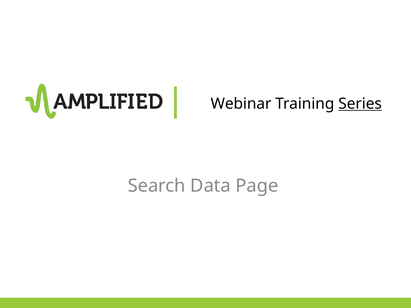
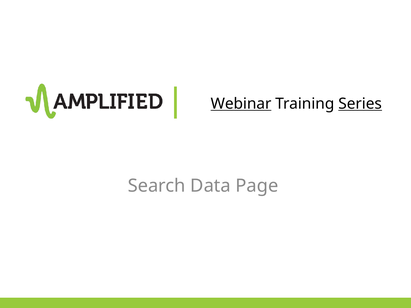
Webinar underline: none -> present
